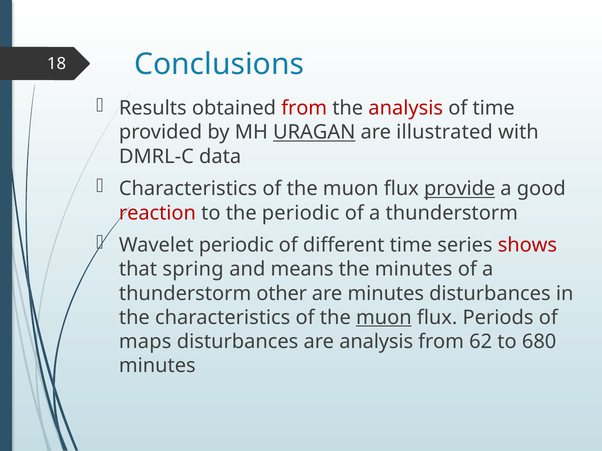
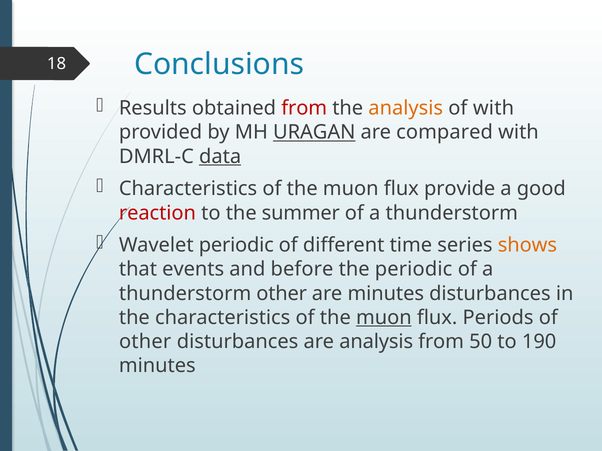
analysis at (406, 108) colour: red -> orange
of time: time -> with
illustrated: illustrated -> compared
data underline: none -> present
provide underline: present -> none
the periodic: periodic -> summer
shows colour: red -> orange
spring: spring -> events
means: means -> before
the minutes: minutes -> periodic
maps at (145, 342): maps -> other
62: 62 -> 50
680: 680 -> 190
